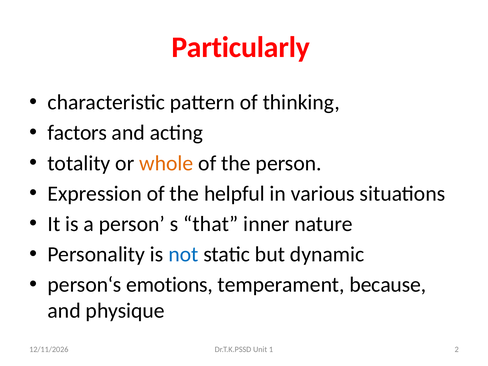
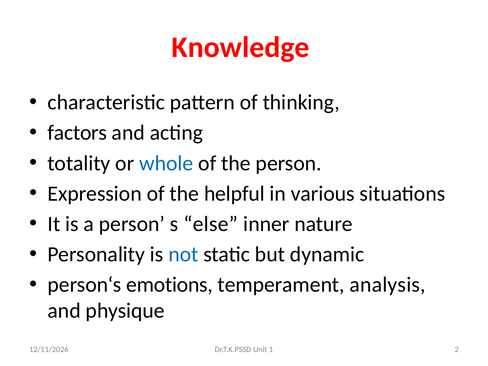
Particularly: Particularly -> Knowledge
whole colour: orange -> blue
that: that -> else
because: because -> analysis
